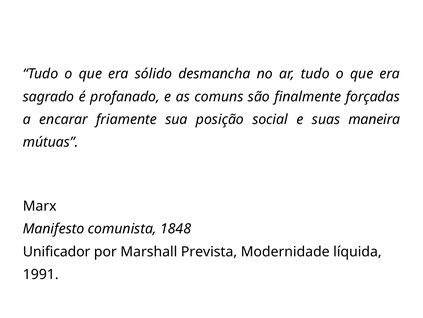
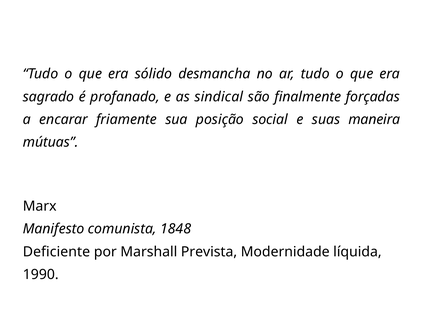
comuns: comuns -> sindical
Unificador: Unificador -> Deficiente
1991: 1991 -> 1990
